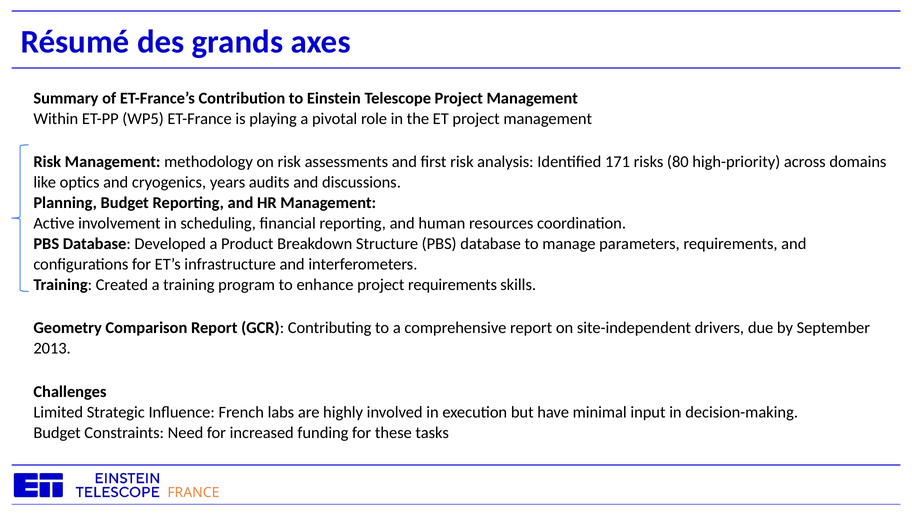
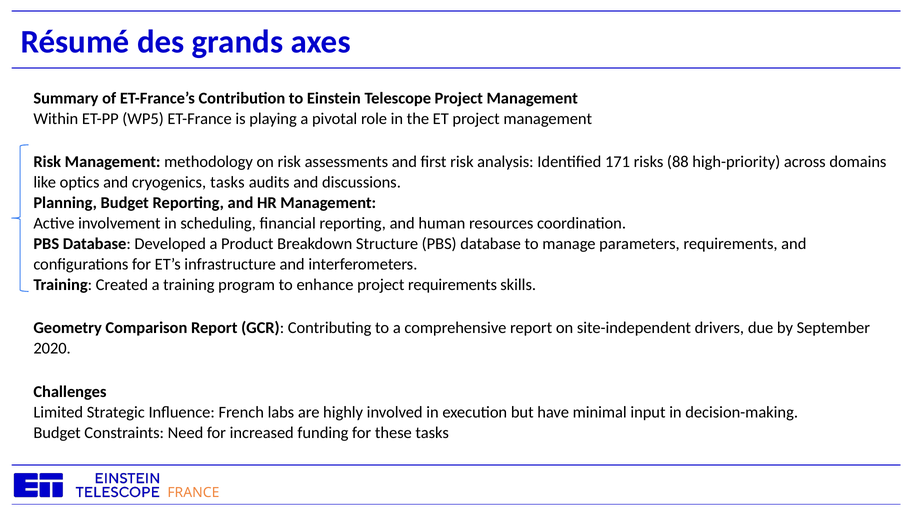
80: 80 -> 88
cryogenics years: years -> tasks
2013: 2013 -> 2020
